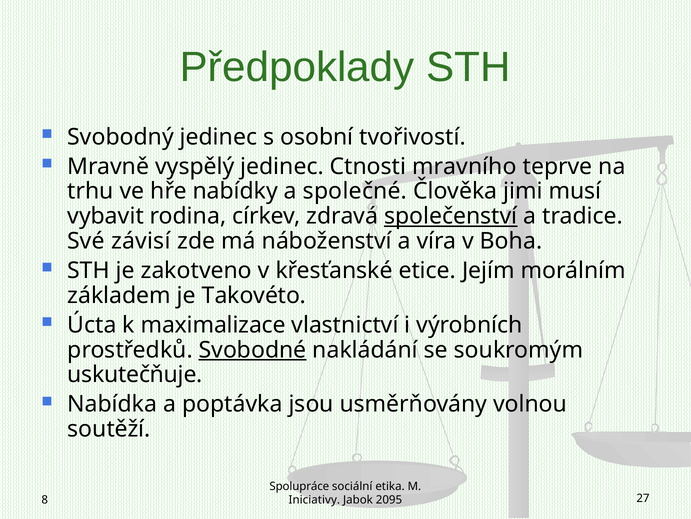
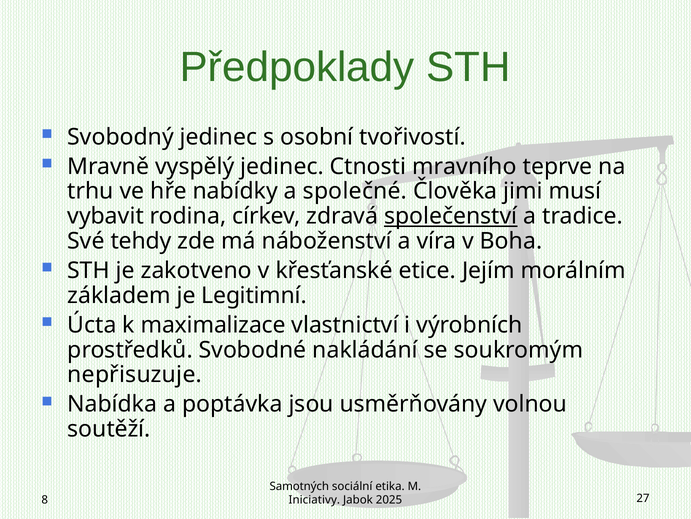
závisí: závisí -> tehdy
Takovéto: Takovéto -> Legitimní
Svobodné underline: present -> none
uskutečňuje: uskutečňuje -> nepřisuzuje
Spolupráce: Spolupráce -> Samotných
2095: 2095 -> 2025
